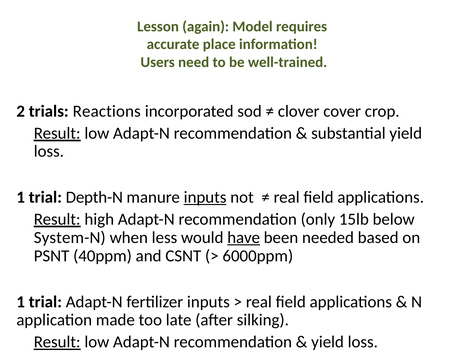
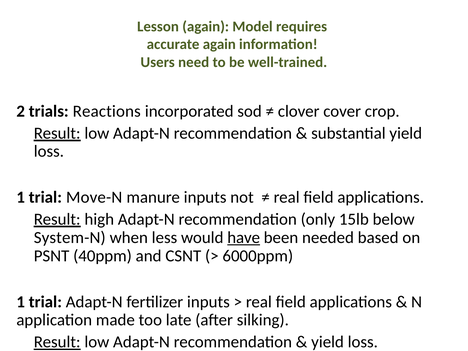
accurate place: place -> again
Depth-N: Depth-N -> Move-N
inputs at (205, 197) underline: present -> none
